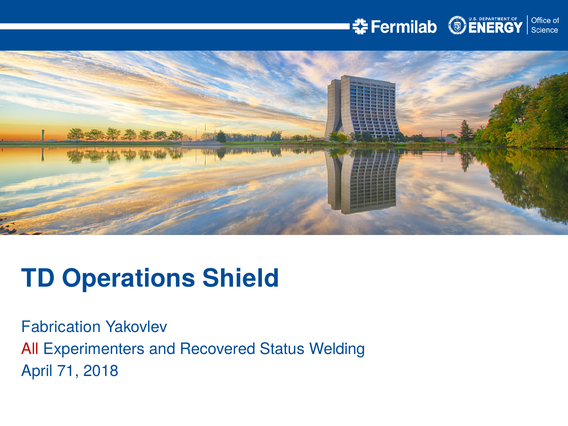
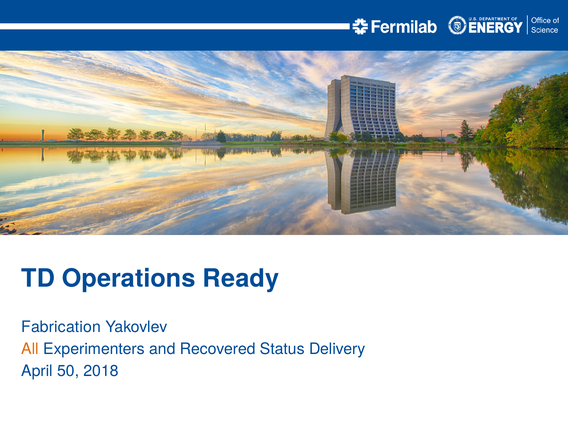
Shield: Shield -> Ready
All colour: red -> orange
Welding: Welding -> Delivery
71: 71 -> 50
